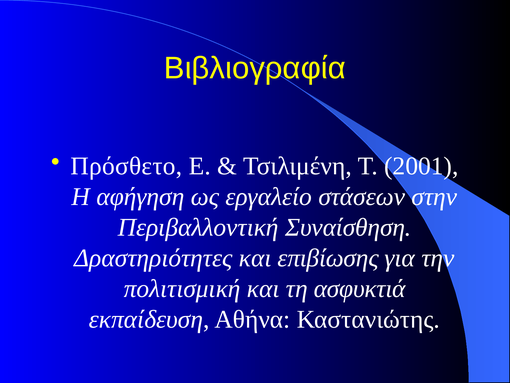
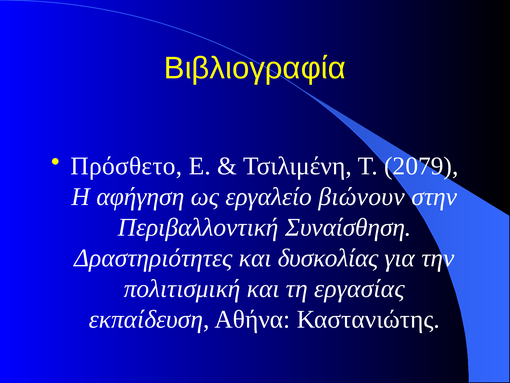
2001: 2001 -> 2079
στάσεων: στάσεων -> βιώνουν
επιβίωσης: επιβίωσης -> δυσκολίας
ασφυκτιά: ασφυκτιά -> εργασίας
